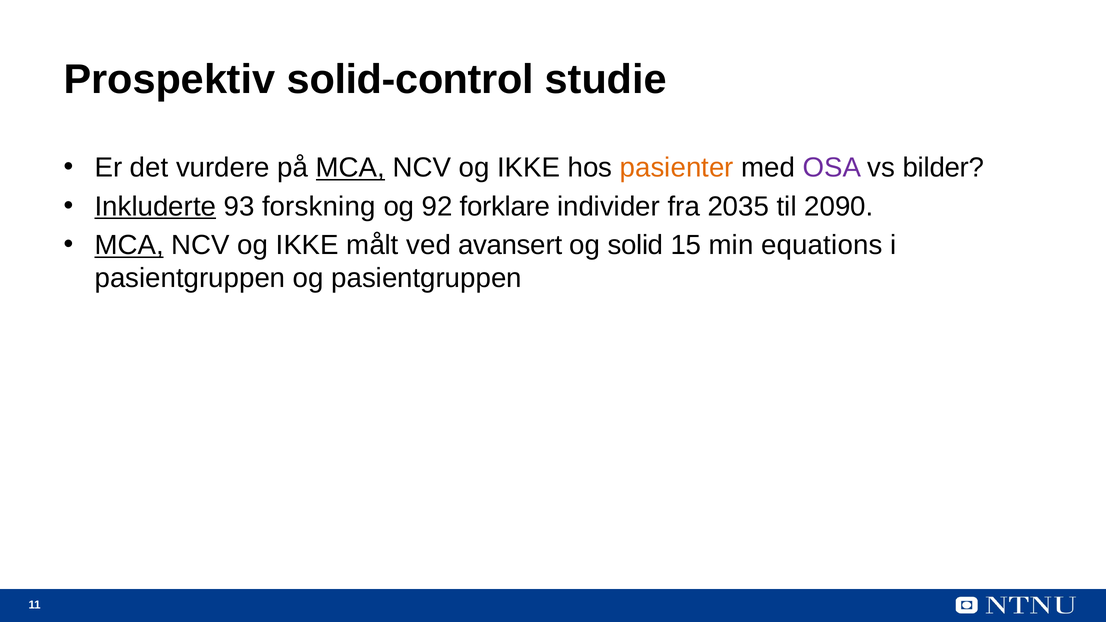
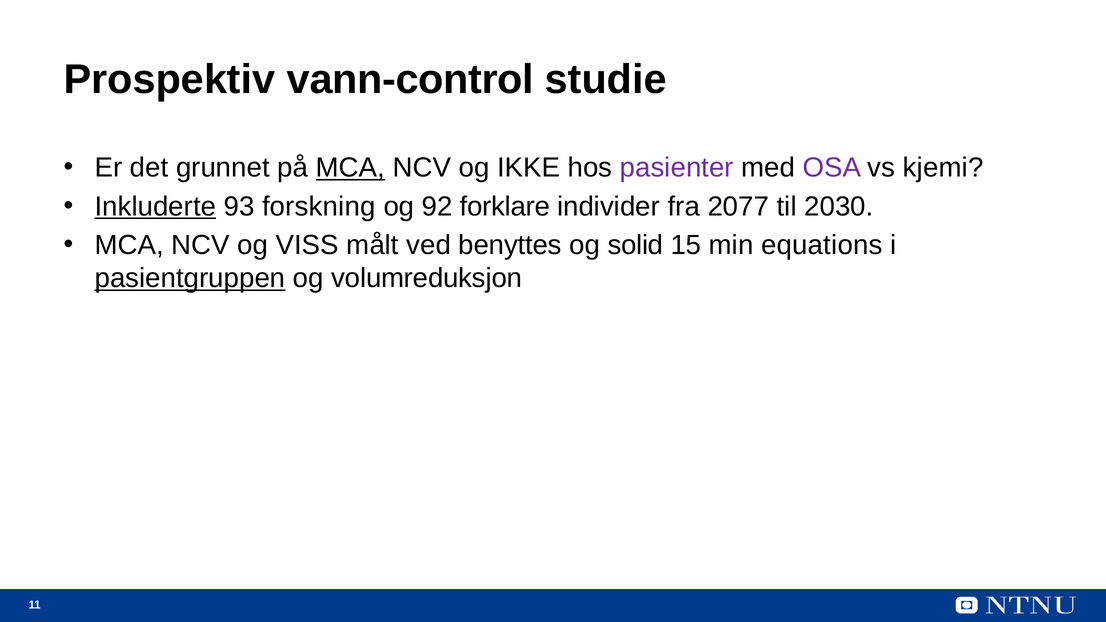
solid-control: solid-control -> vann-control
vurdere: vurdere -> grunnet
pasienter colour: orange -> purple
bilder: bilder -> kjemi
2035: 2035 -> 2077
2090: 2090 -> 2030
MCA at (129, 245) underline: present -> none
IKKE at (307, 245): IKKE -> VISS
avansert: avansert -> benyttes
pasientgruppen at (190, 278) underline: none -> present
og pasientgruppen: pasientgruppen -> volumreduksjon
